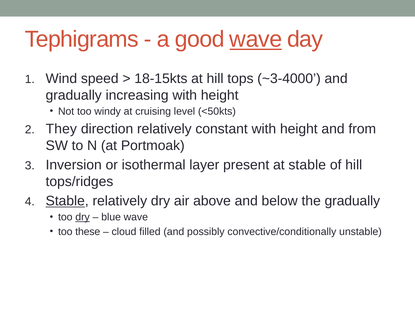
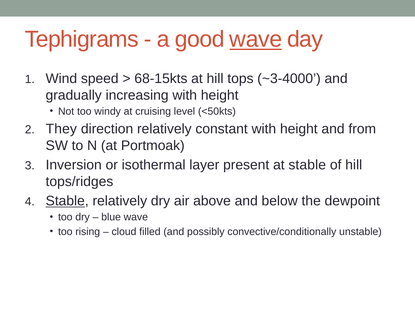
18-15kts: 18-15kts -> 68-15kts
the gradually: gradually -> dewpoint
dry at (83, 217) underline: present -> none
these: these -> rising
